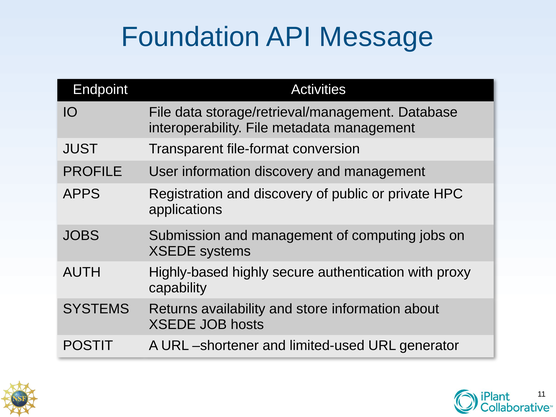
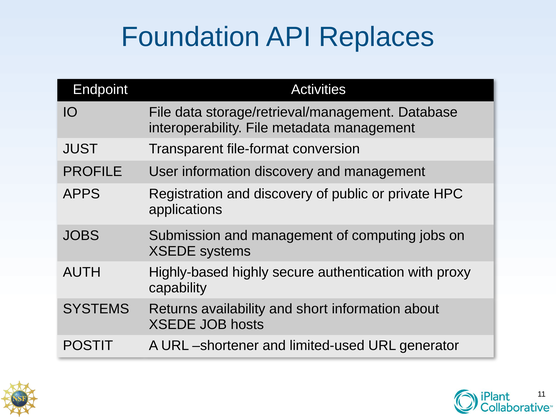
Message: Message -> Replaces
store: store -> short
